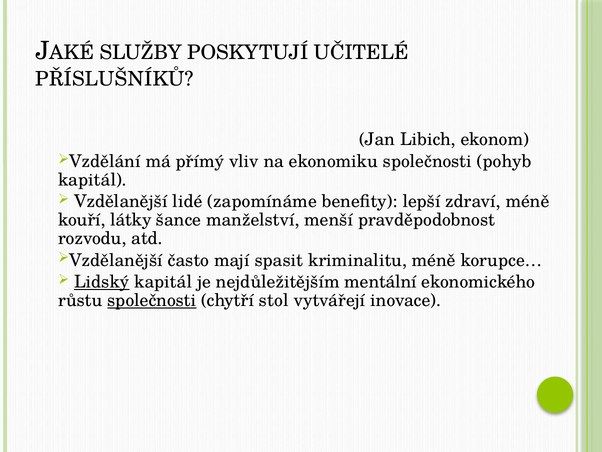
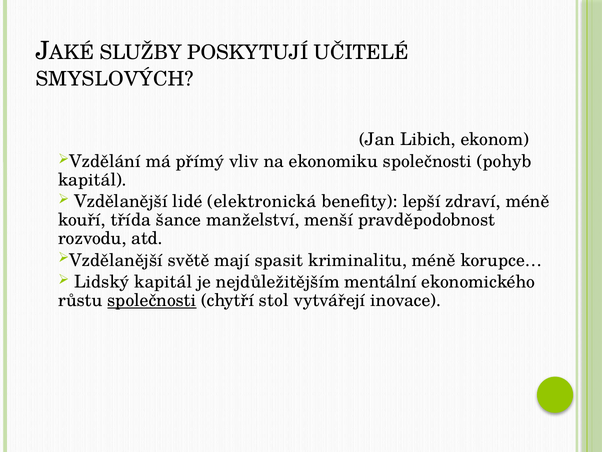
PŘÍSLUŠNÍKŮ: PŘÍSLUŠNÍKŮ -> SMYSLOVÝCH
zapomínáme: zapomínáme -> elektronická
látky: látky -> třída
často: často -> světě
Lidský underline: present -> none
